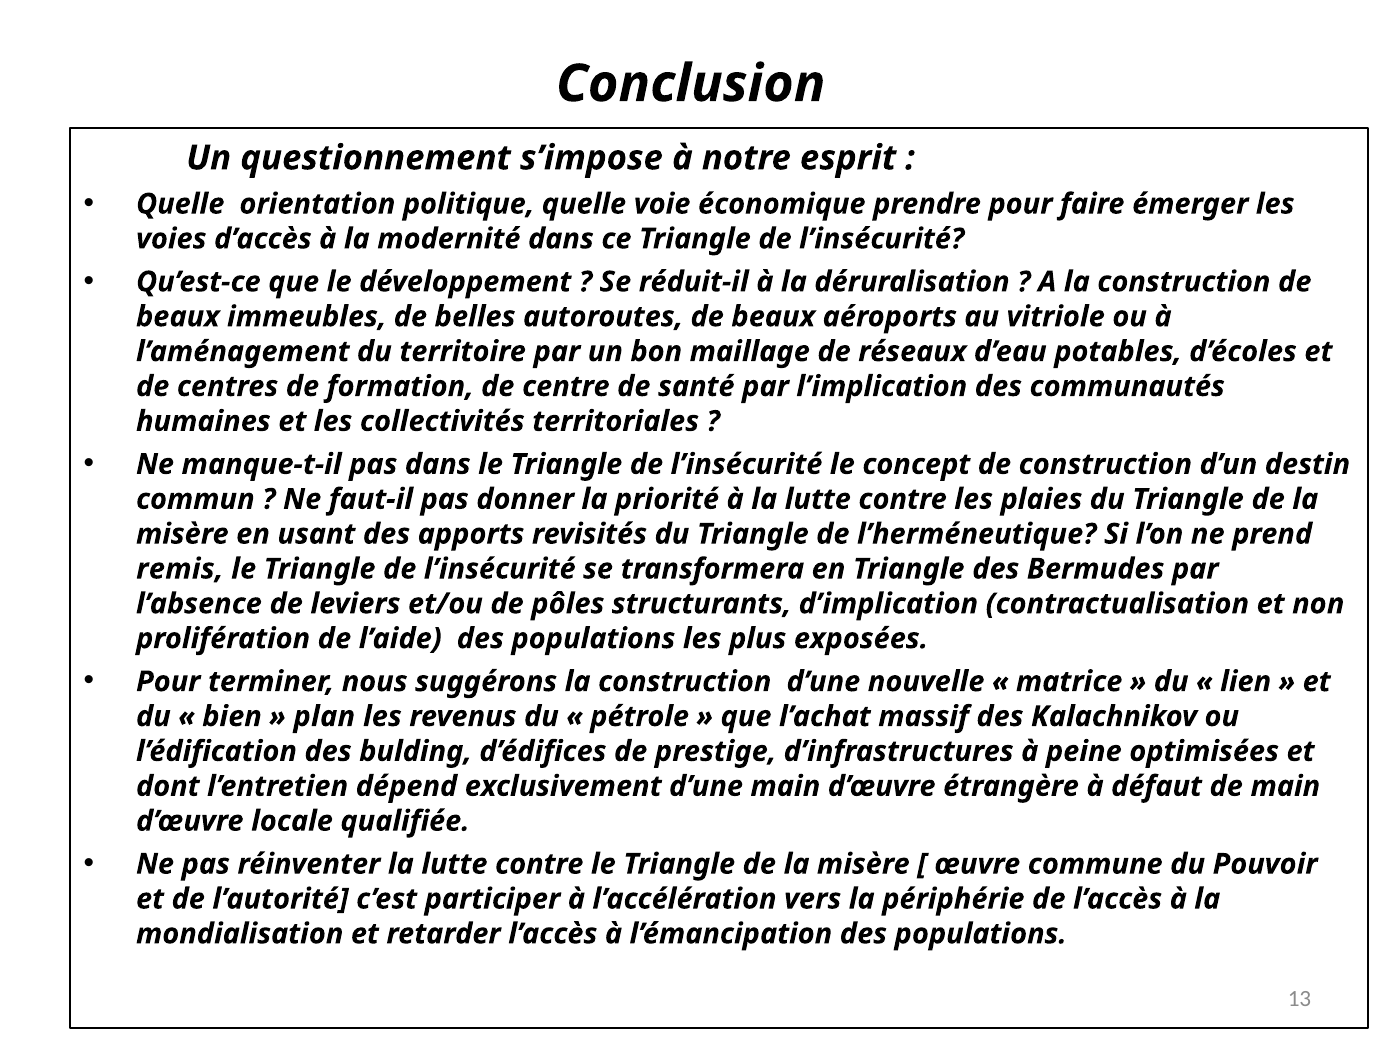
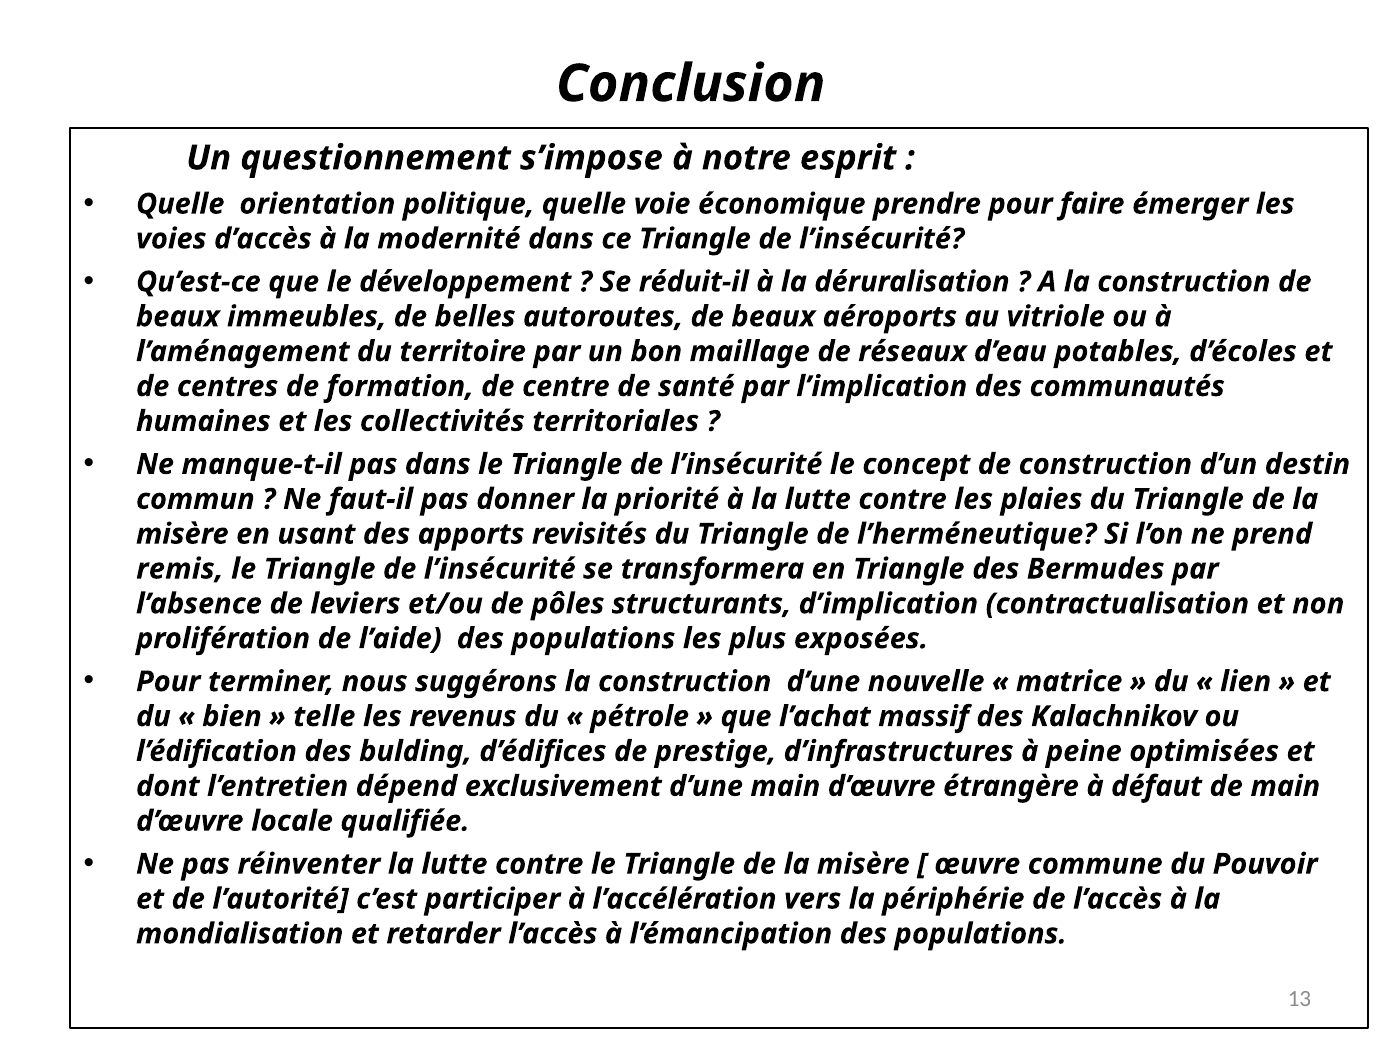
plan: plan -> telle
